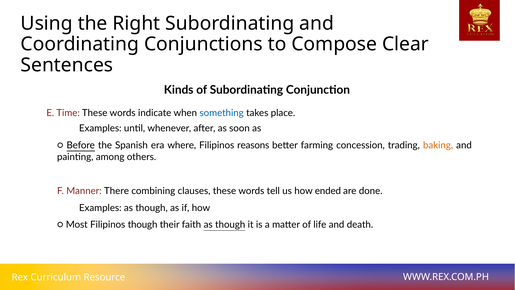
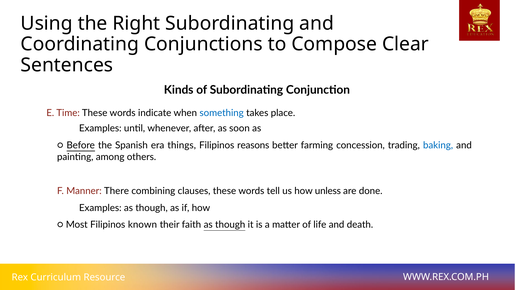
where: where -> things
baking colour: orange -> blue
ended: ended -> unless
Filipinos though: though -> known
